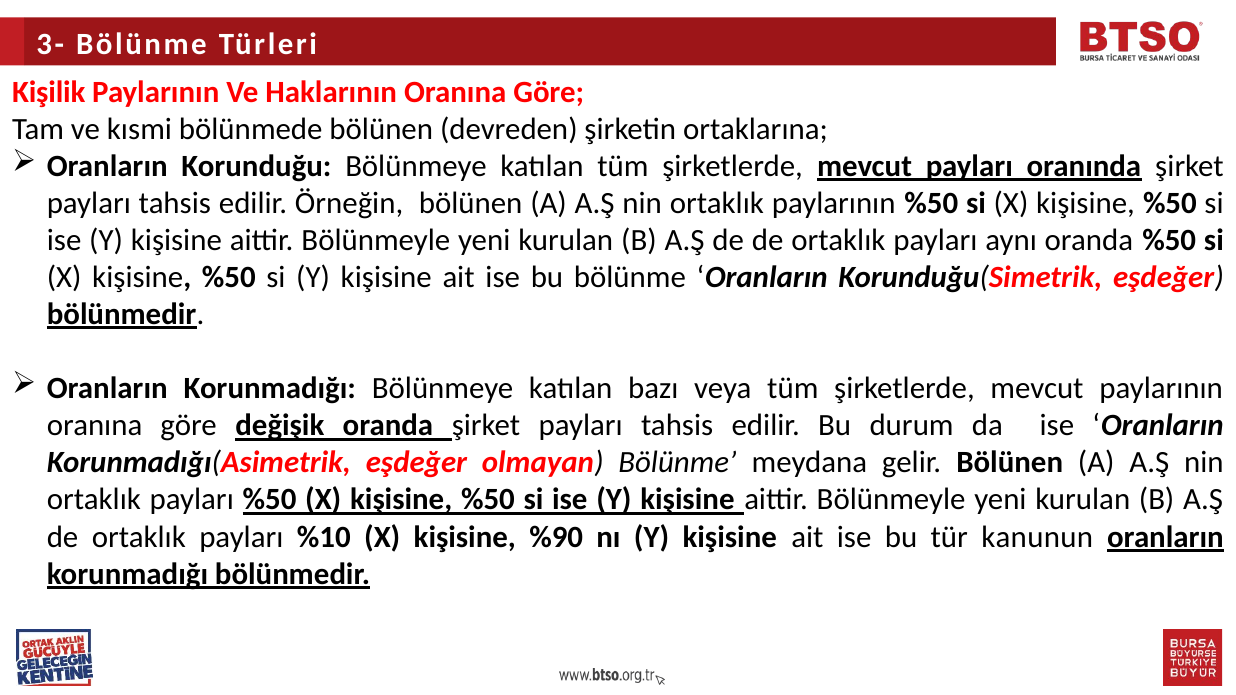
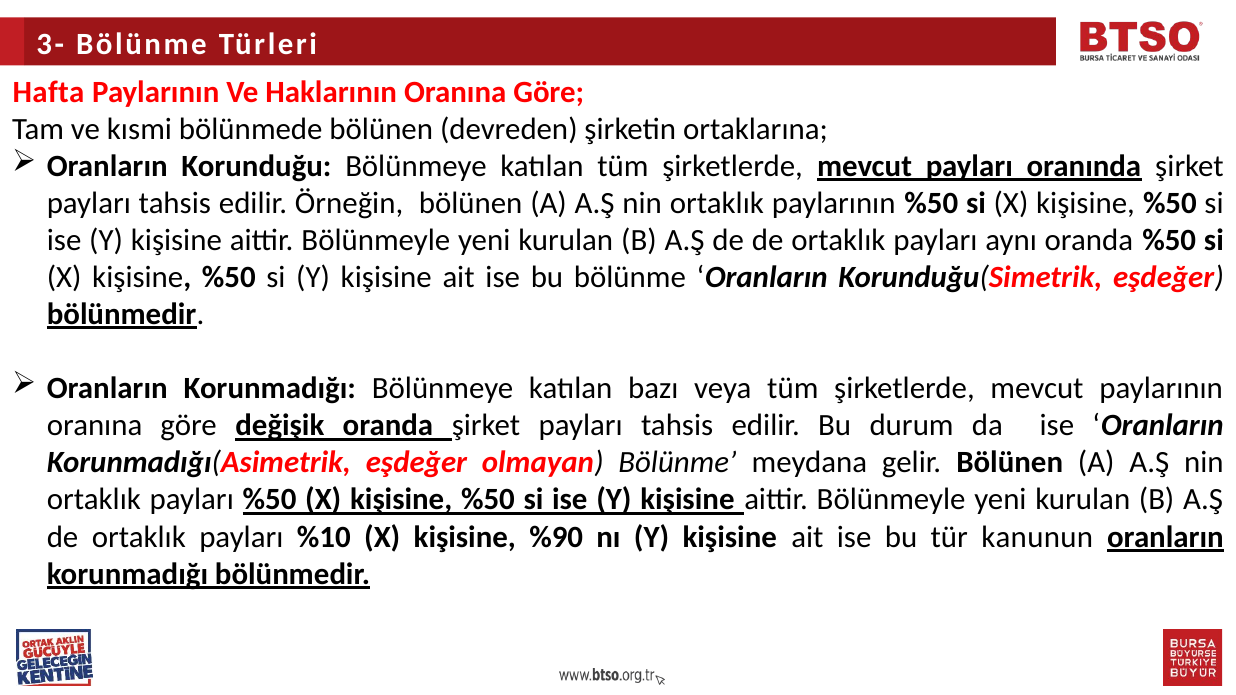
Kişilik: Kişilik -> Hafta
